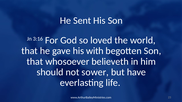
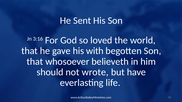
sower: sower -> wrote
